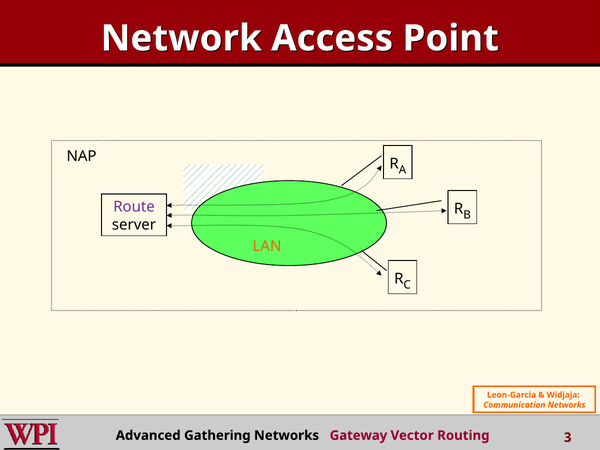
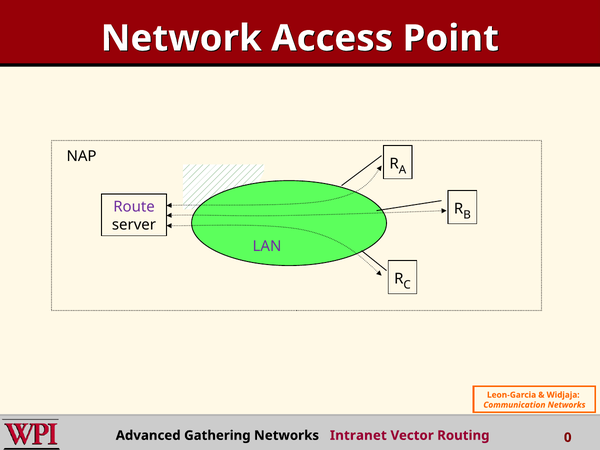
LAN colour: orange -> purple
Gateway: Gateway -> Intranet
3: 3 -> 0
